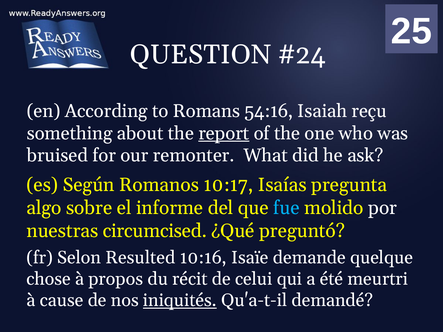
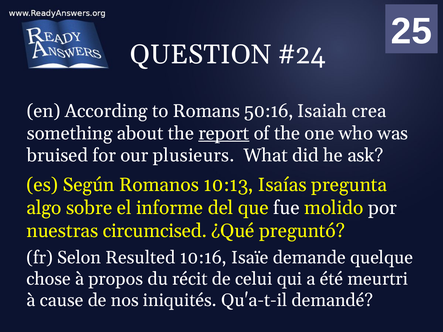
54:16: 54:16 -> 50:16
reçu: reçu -> crea
remonter: remonter -> plusieurs
10:17: 10:17 -> 10:13
fue colour: light blue -> white
iniquités underline: present -> none
